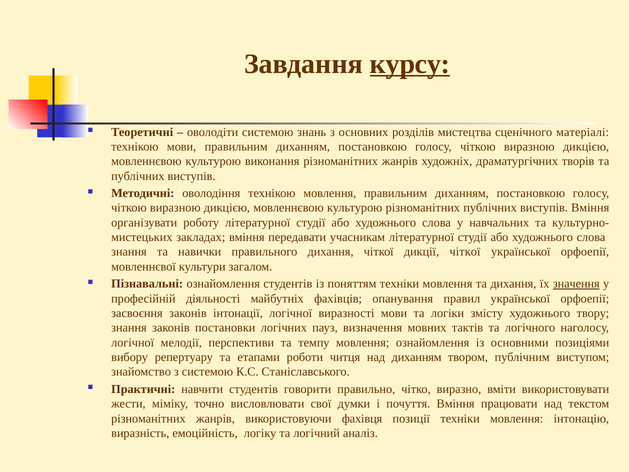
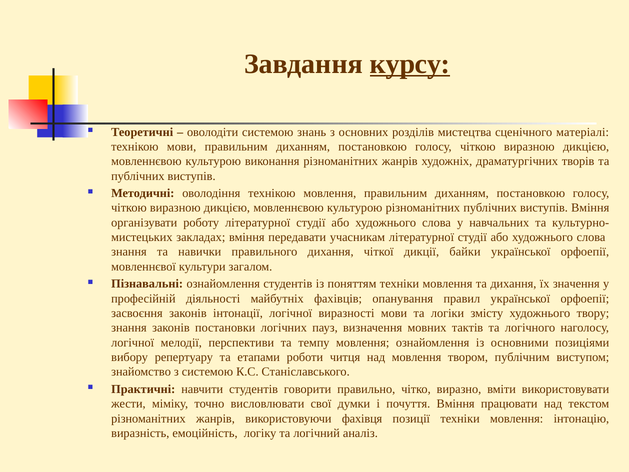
дикції чіткої: чіткої -> байки
значення underline: present -> none
над диханням: диханням -> мовлення
